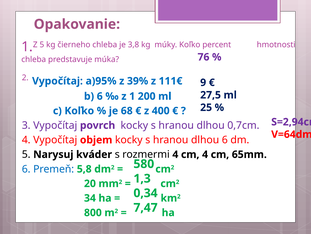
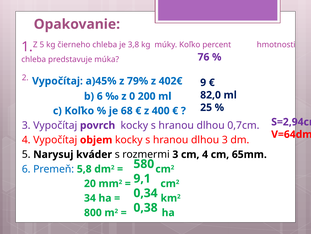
a)95%: a)95% -> a)45%
39%: 39% -> 79%
111€: 111€ -> 402€
27,5: 27,5 -> 82,0
1: 1 -> 0
dlhou 6: 6 -> 3
rozmermi 4: 4 -> 3
1,3: 1,3 -> 9,1
7,47: 7,47 -> 0,38
